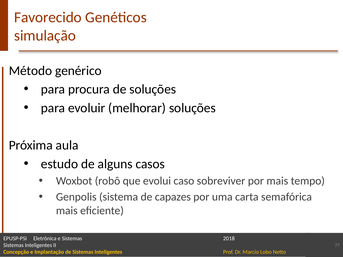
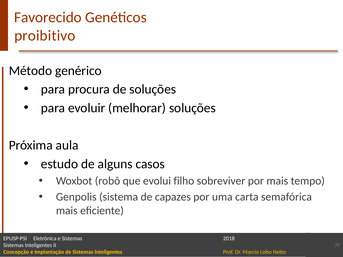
simulação: simulação -> proibitivo
caso: caso -> filho
